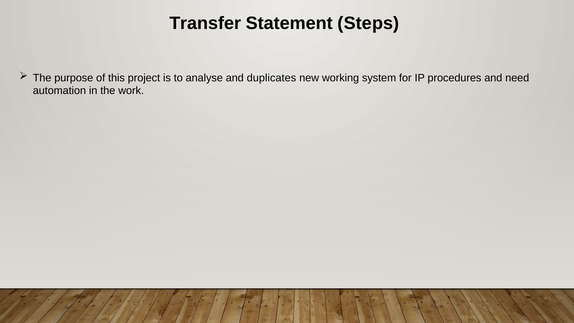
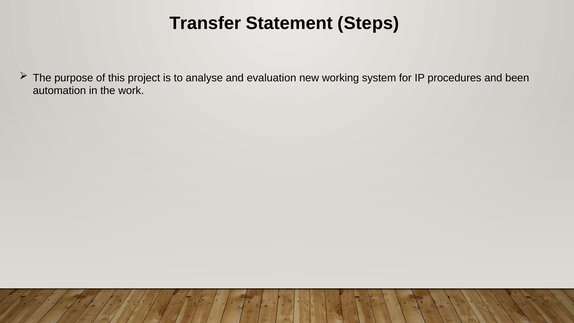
duplicates: duplicates -> evaluation
need: need -> been
